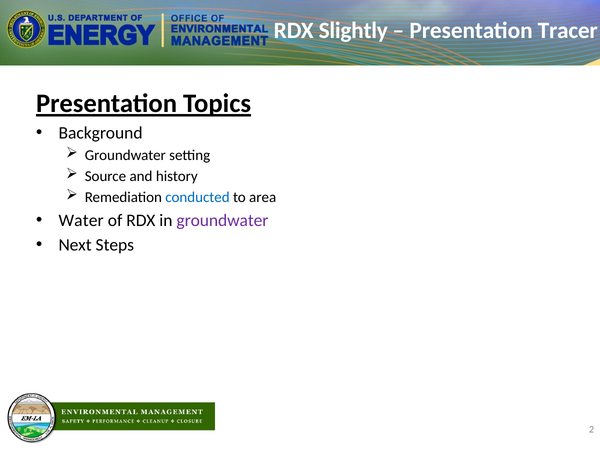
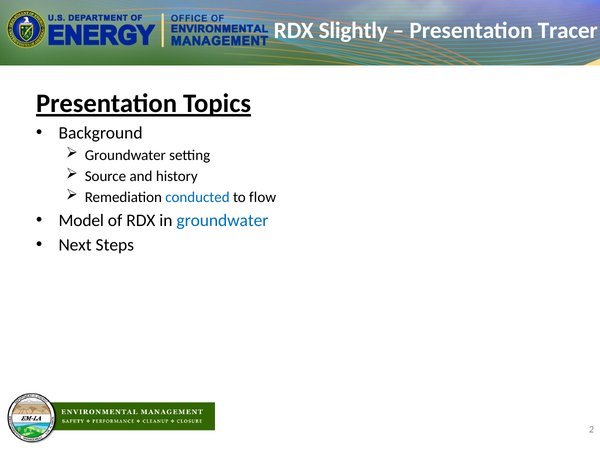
area: area -> flow
Water: Water -> Model
groundwater at (222, 220) colour: purple -> blue
